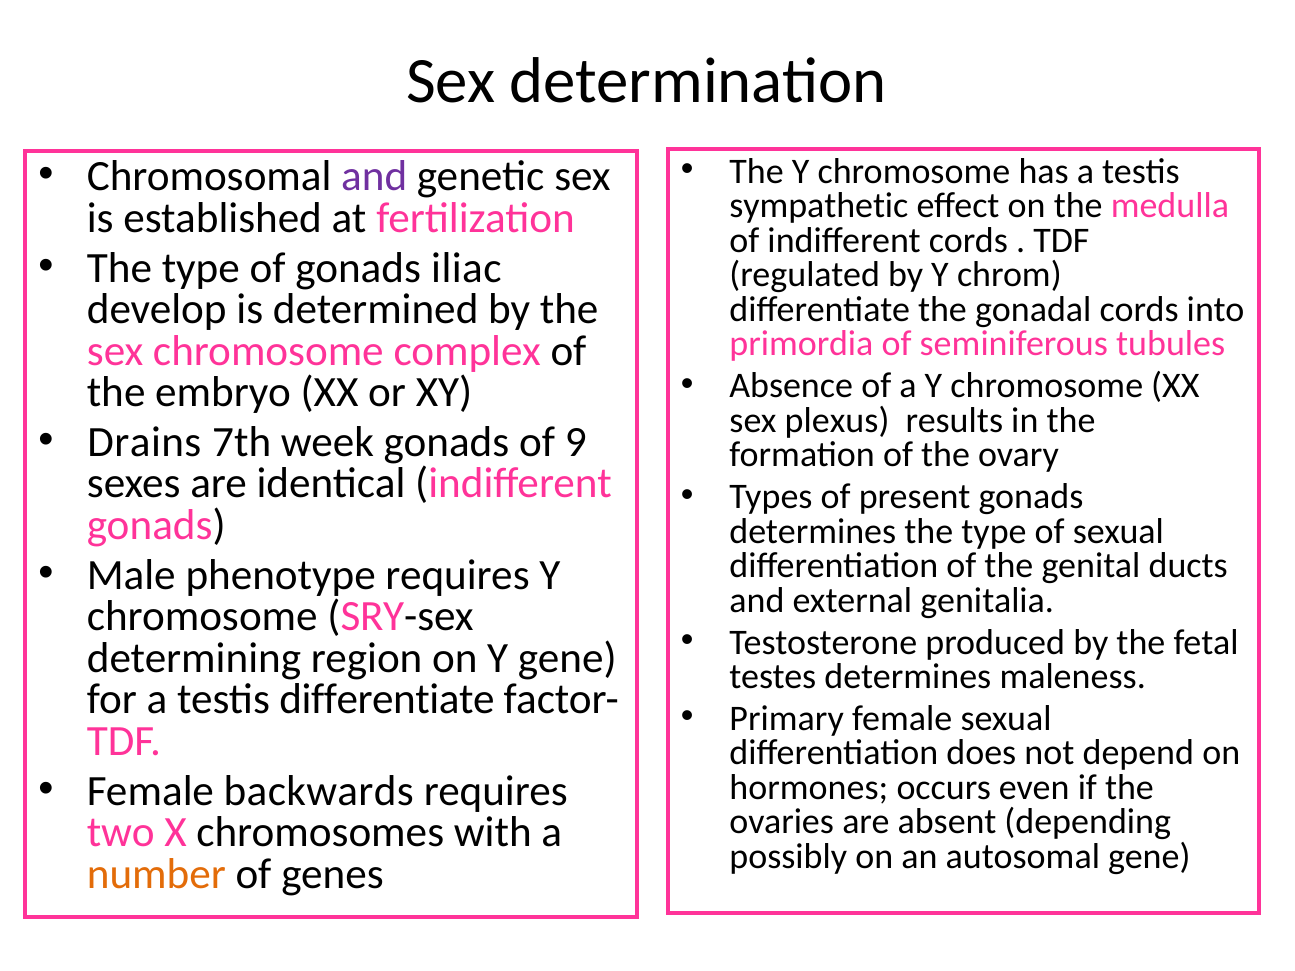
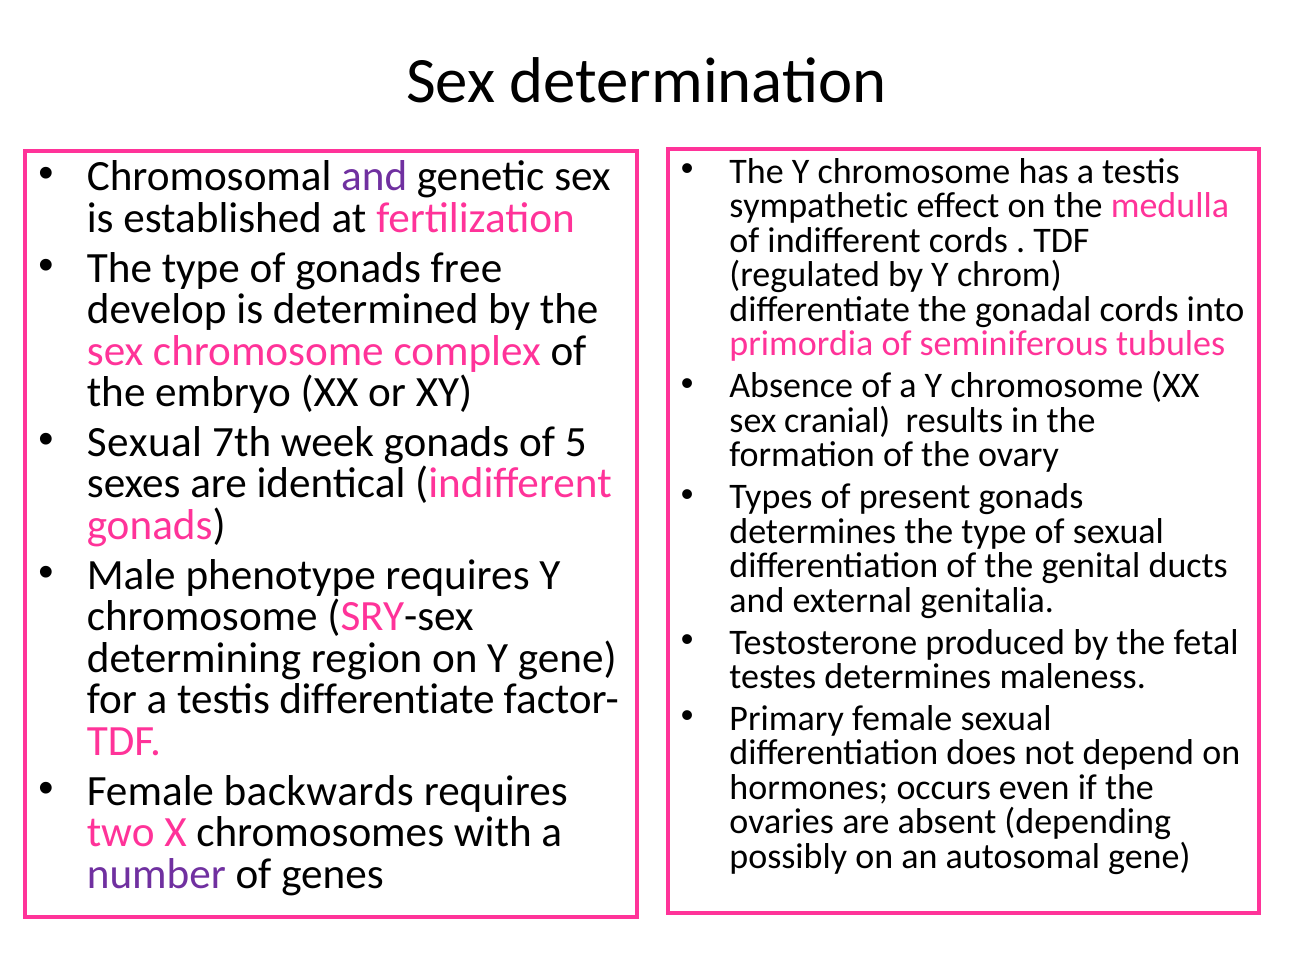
iliac: iliac -> free
plexus: plexus -> cranial
Drains at (144, 442): Drains -> Sexual
9: 9 -> 5
number colour: orange -> purple
